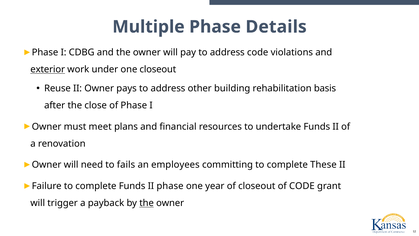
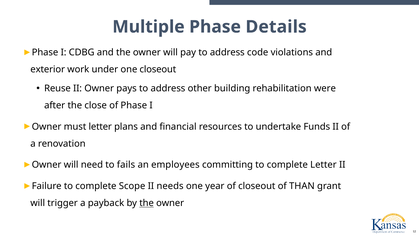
exterior underline: present -> none
basis: basis -> were
must meet: meet -> letter
complete These: These -> Letter
complete Funds: Funds -> Scope
II phase: phase -> needs
of CODE: CODE -> THAN
